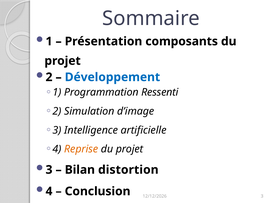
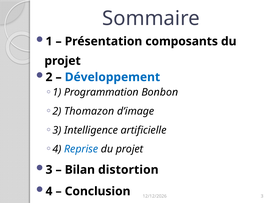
Ressenti: Ressenti -> Bonbon
Simulation: Simulation -> Thomazon
Reprise colour: orange -> blue
